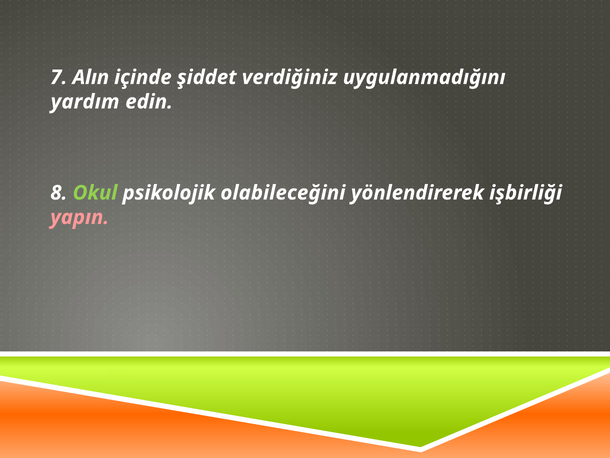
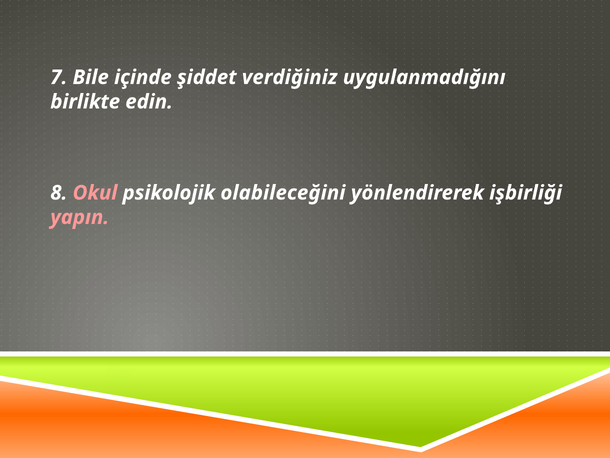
Alın: Alın -> Bile
yardım: yardım -> birlikte
Okul colour: light green -> pink
